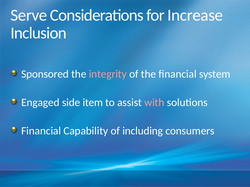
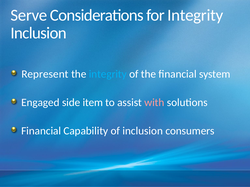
for Increase: Increase -> Integrity
Sponsored: Sponsored -> Represent
integrity at (108, 74) colour: pink -> light blue
of including: including -> inclusion
